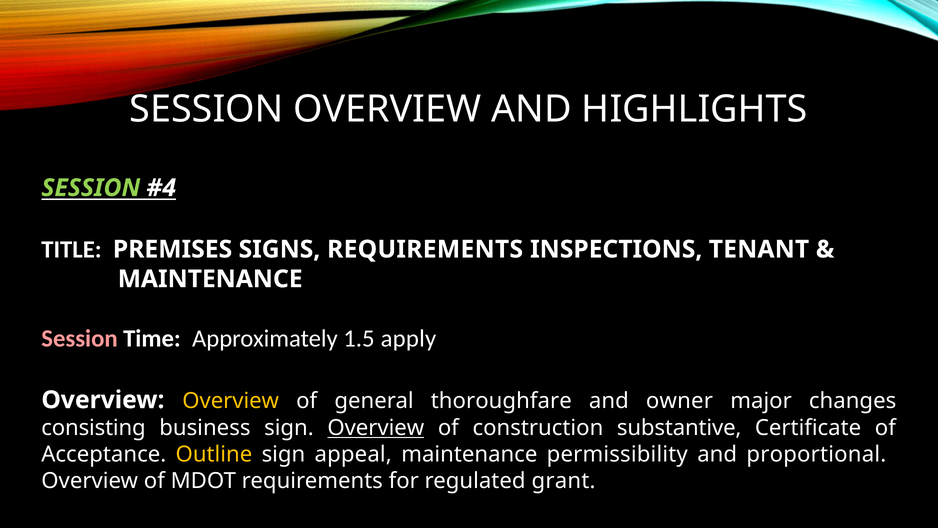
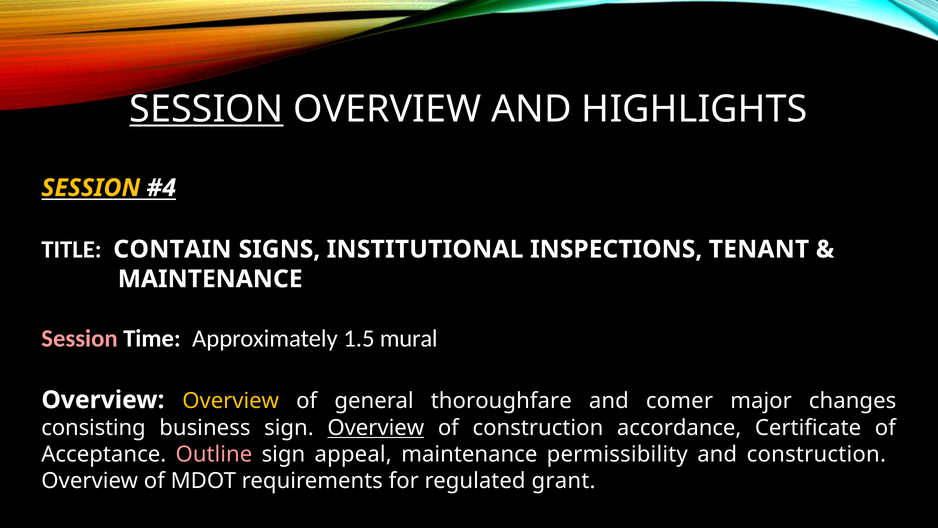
SESSION at (207, 109) underline: none -> present
SESSION at (91, 188) colour: light green -> yellow
PREMISES: PREMISES -> CONTAIN
SIGNS REQUIREMENTS: REQUIREMENTS -> INSTITUTIONAL
apply: apply -> mural
owner: owner -> comer
substantive: substantive -> accordance
Outline colour: yellow -> pink
and proportional: proportional -> construction
